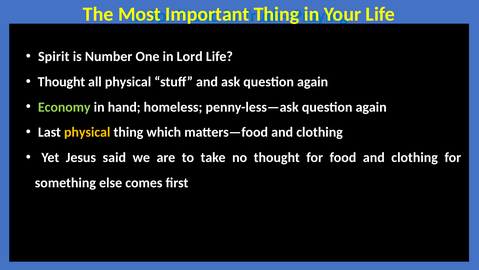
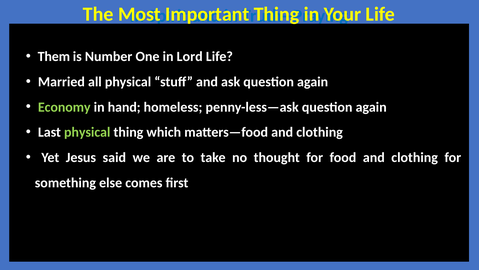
Spirit at (54, 57): Spirit -> Them
Thought at (61, 82): Thought -> Married
physical at (87, 132) colour: yellow -> light green
